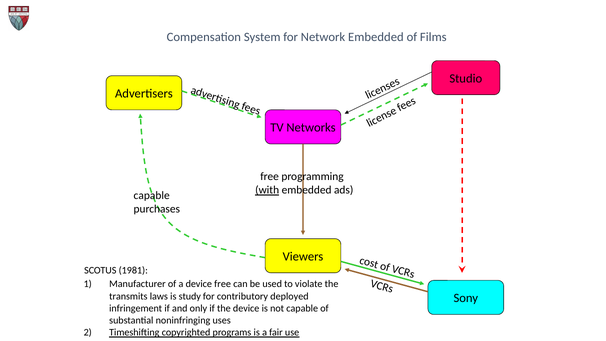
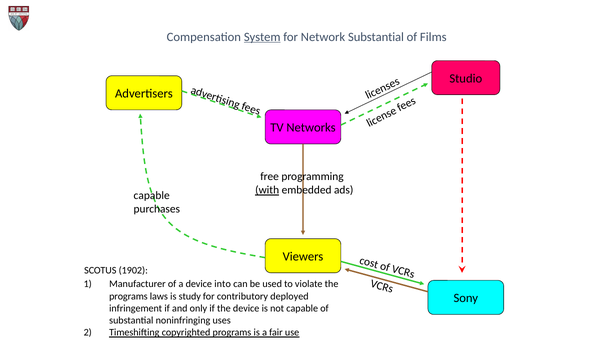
System underline: none -> present
Network Embedded: Embedded -> Substantial
1981: 1981 -> 1902
device free: free -> into
transmits at (128, 296): transmits -> programs
